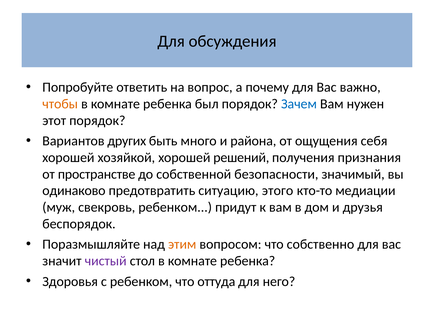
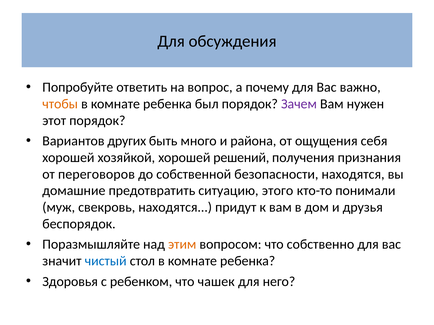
Зачем colour: blue -> purple
пространстве: пространстве -> переговоров
безопасности значимый: значимый -> находятся
одинаково: одинаково -> домашние
медиации: медиации -> понимали
свекровь ребенком: ребенком -> находятся
чистый colour: purple -> blue
оттуда: оттуда -> чашек
